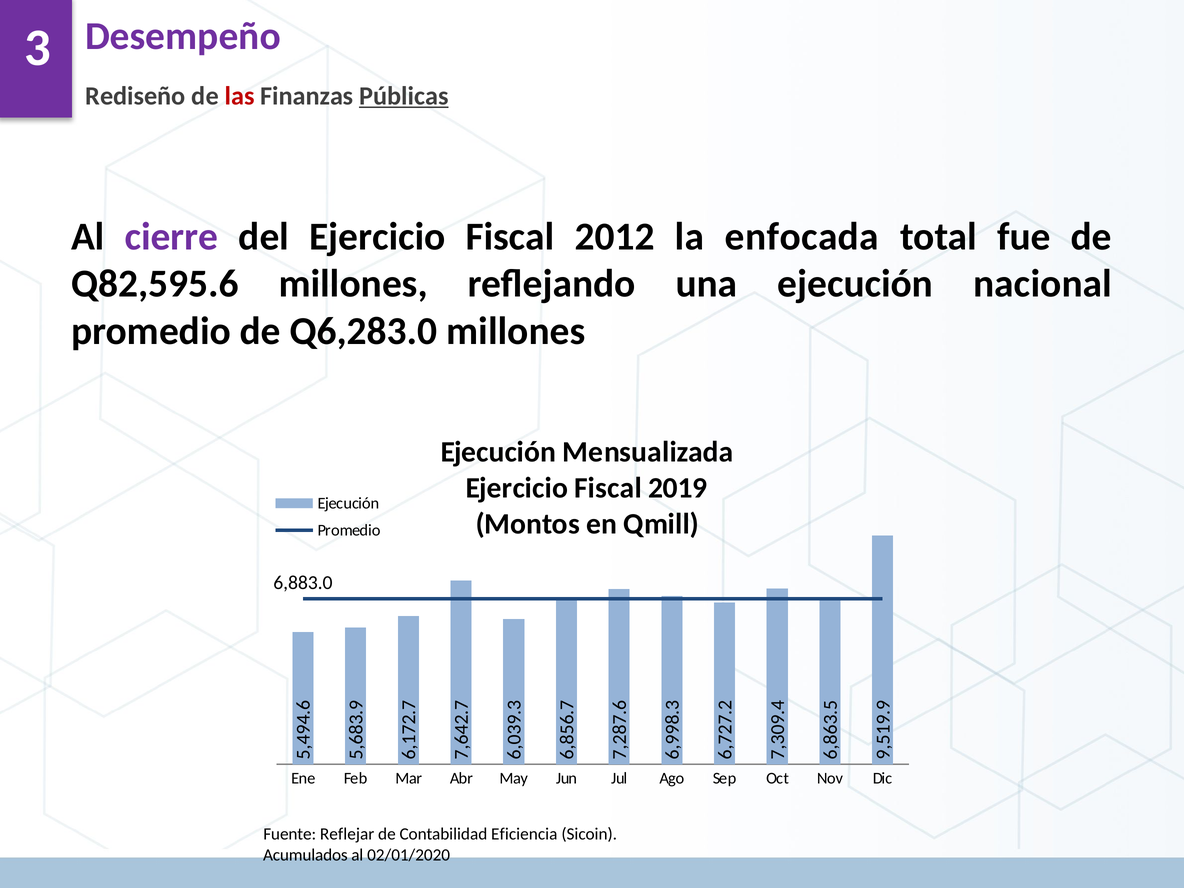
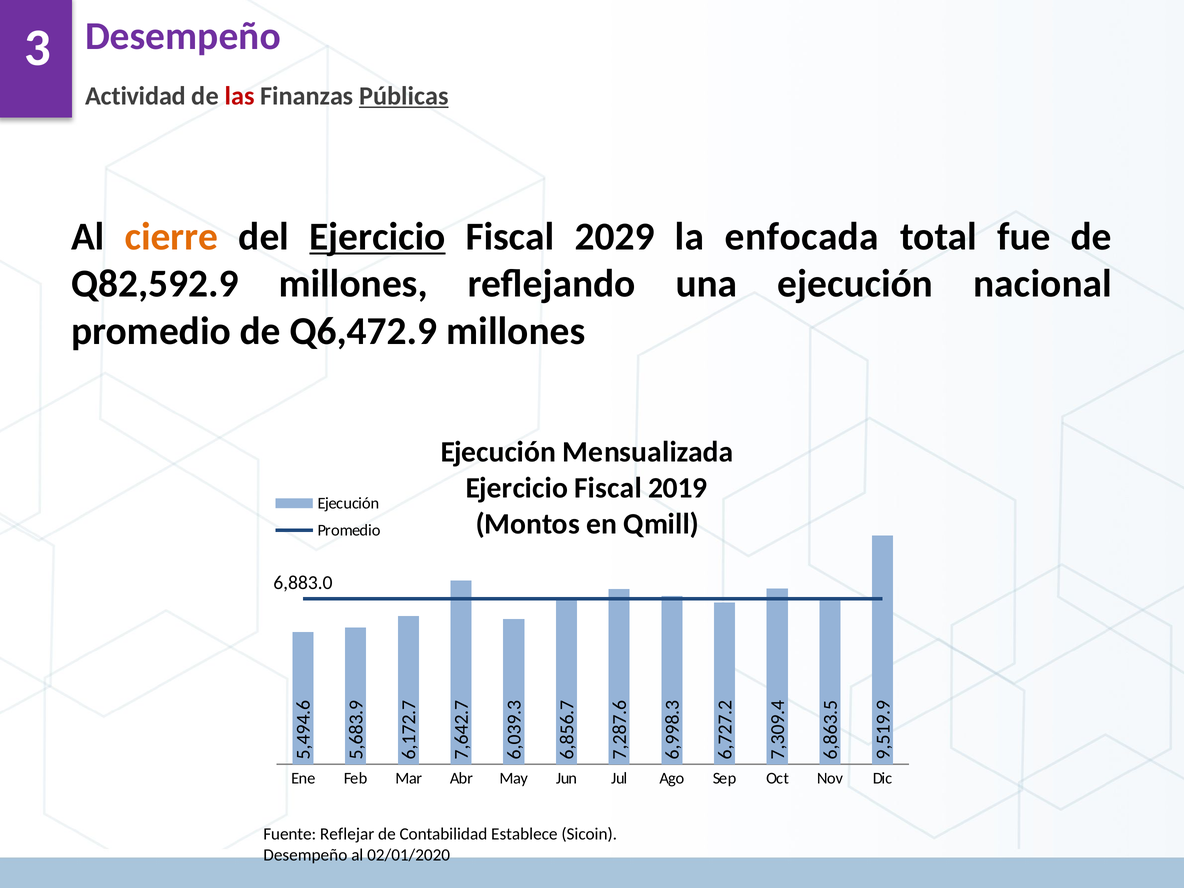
Rediseño: Rediseño -> Actividad
cierre colour: purple -> orange
Ejercicio at (377, 236) underline: none -> present
2012: 2012 -> 2029
Q82,595.6: Q82,595.6 -> Q82,592.9
Q6,283.0: Q6,283.0 -> Q6,472.9
Eficiencia: Eficiencia -> Establece
Acumulados at (305, 855): Acumulados -> Desempeño
